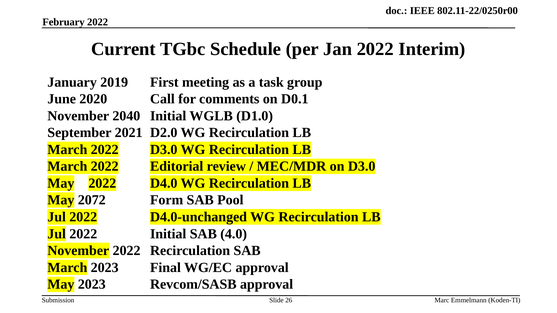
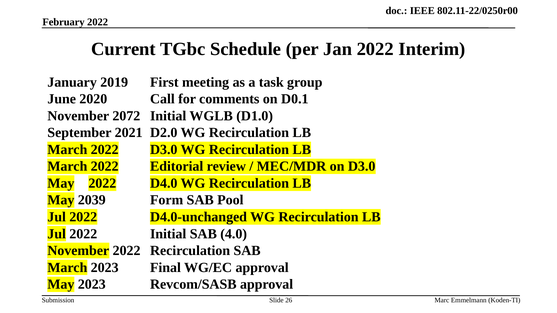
2040: 2040 -> 2072
2072: 2072 -> 2039
